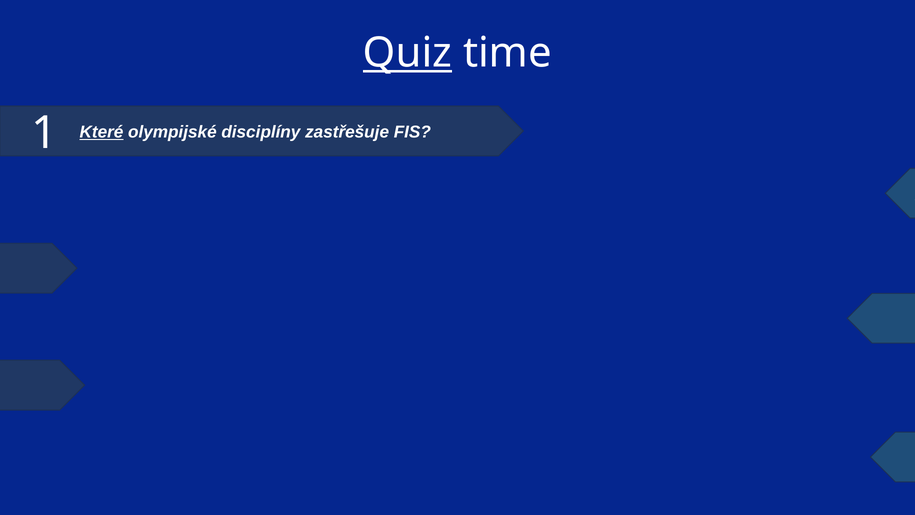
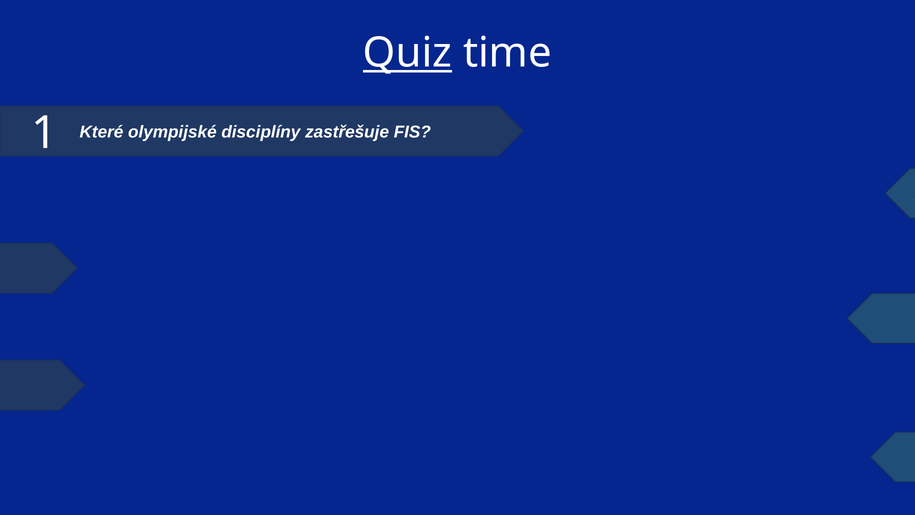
Které at (101, 132) underline: present -> none
